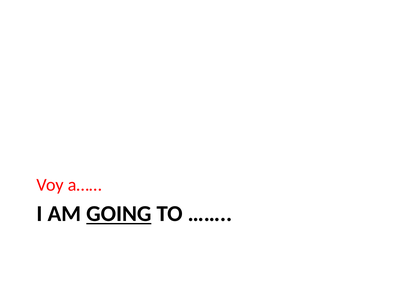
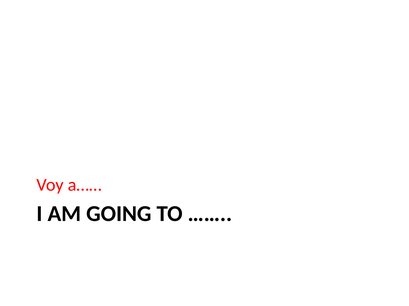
GOING underline: present -> none
